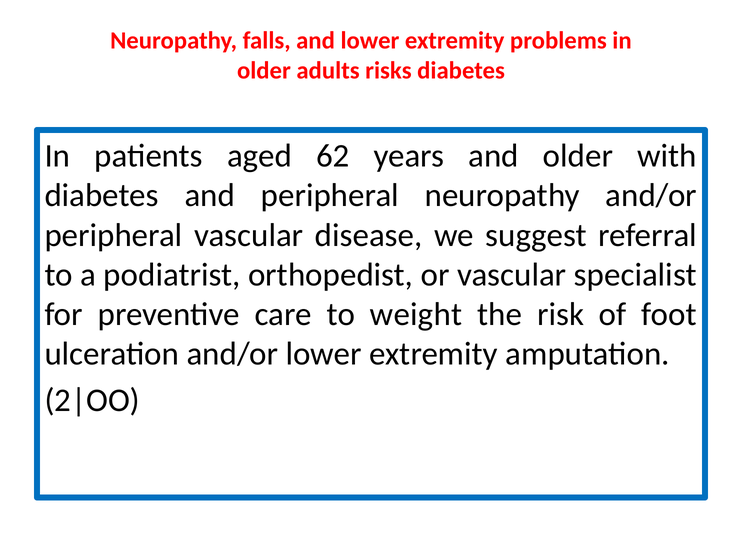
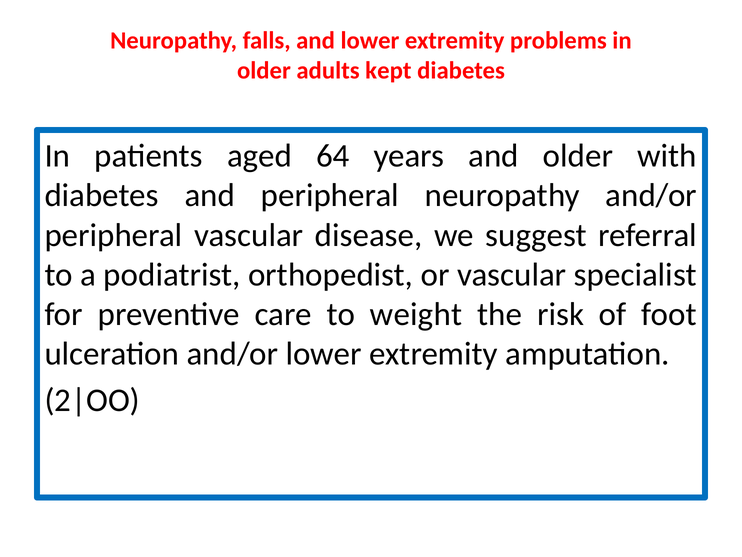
risks: risks -> kept
62: 62 -> 64
